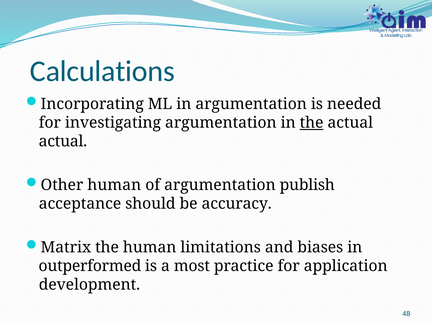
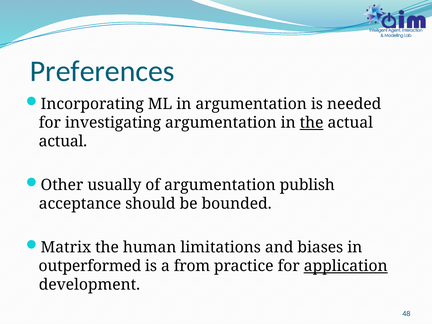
Calculations: Calculations -> Preferences
Other human: human -> usually
accuracy: accuracy -> bounded
most: most -> from
application underline: none -> present
